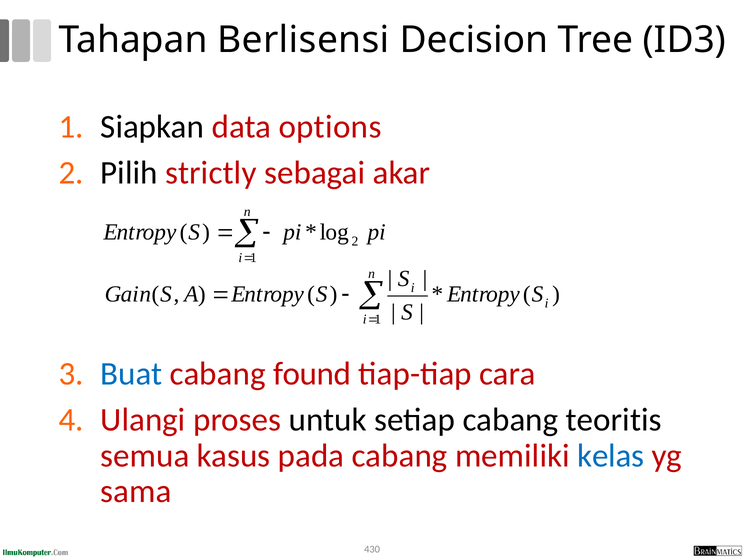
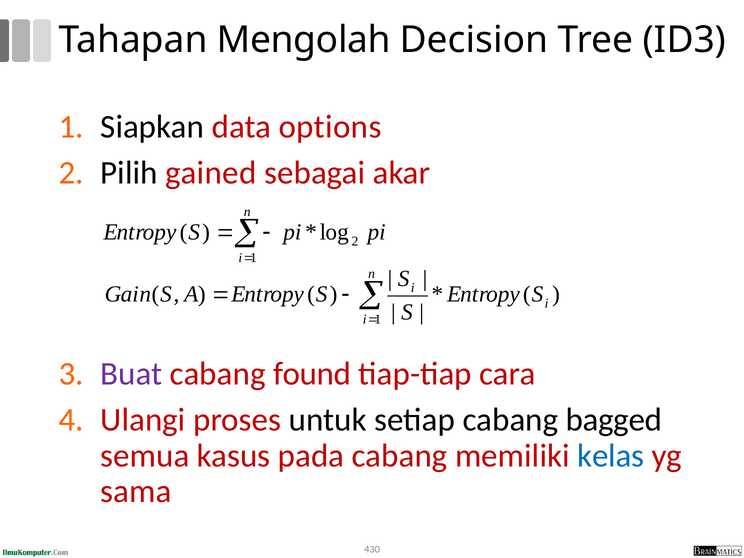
Berlisensi: Berlisensi -> Mengolah
strictly: strictly -> gained
Buat colour: blue -> purple
teoritis: teoritis -> bagged
